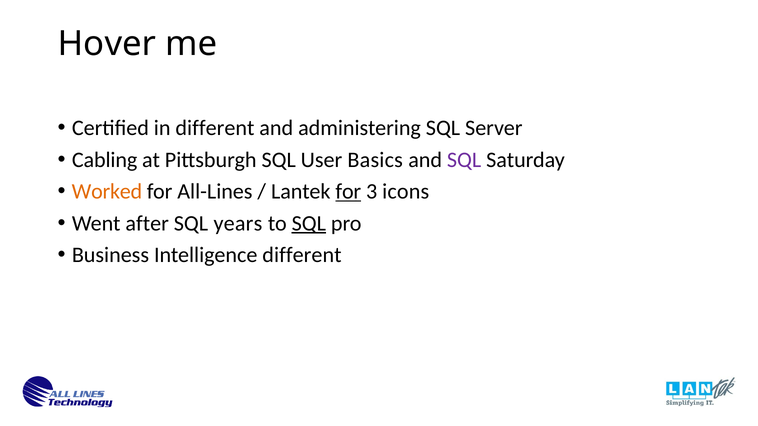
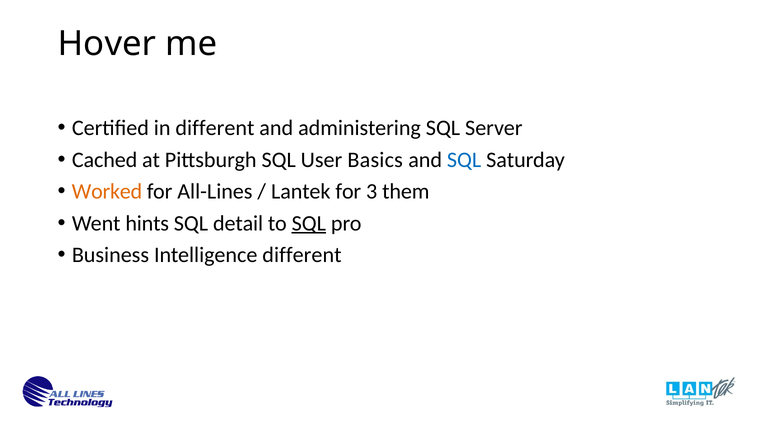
Cabling: Cabling -> Cached
SQL at (464, 160) colour: purple -> blue
for at (348, 192) underline: present -> none
icons: icons -> them
after: after -> hints
years: years -> detail
